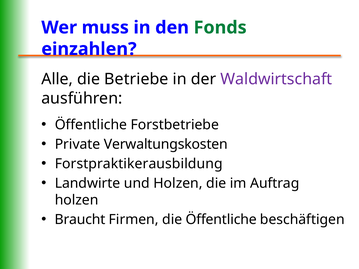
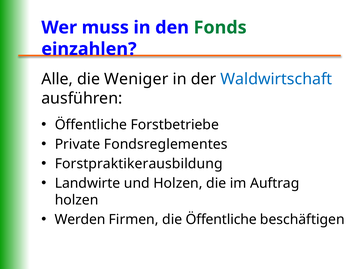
Betriebe: Betriebe -> Weniger
Waldwirtschaft colour: purple -> blue
Verwaltungskosten: Verwaltungskosten -> Fondsreglementes
Braucht: Braucht -> Werden
